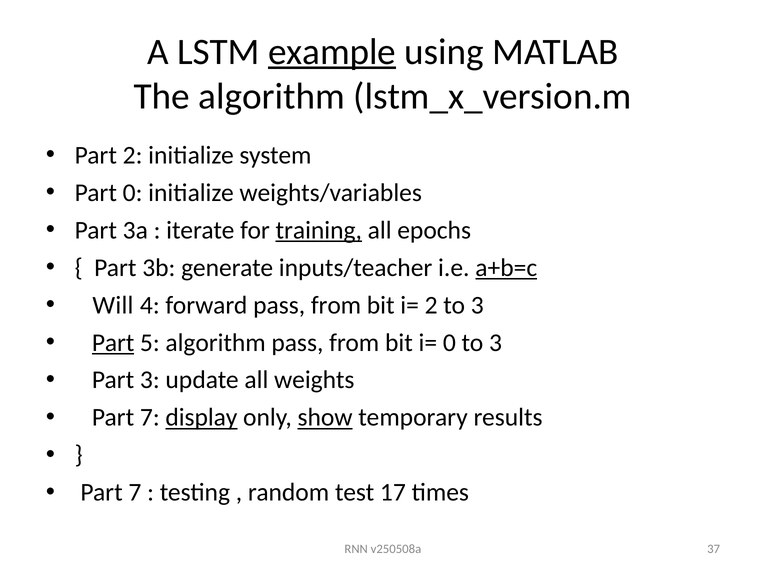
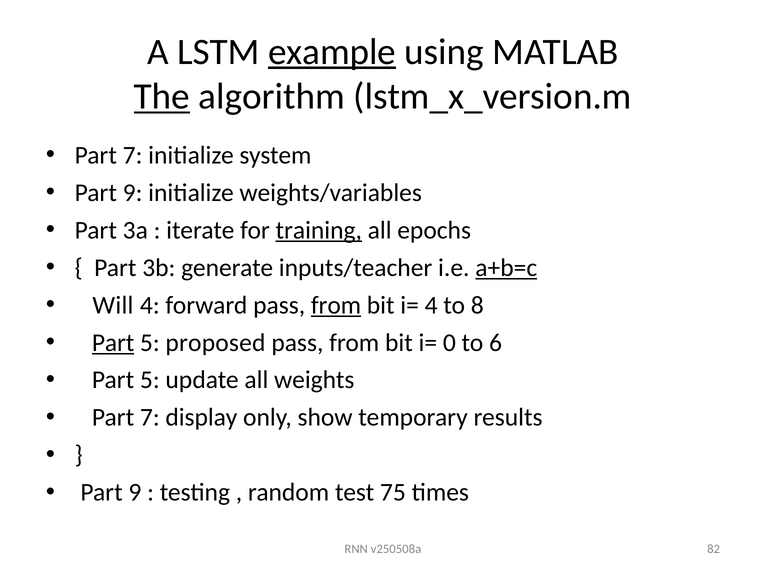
The underline: none -> present
2 at (133, 155): 2 -> 7
0 at (133, 192): 0 -> 9
from at (336, 305) underline: none -> present
i= 2: 2 -> 4
3 at (477, 305): 3 -> 8
5 algorithm: algorithm -> proposed
0 to 3: 3 -> 6
3 at (150, 380): 3 -> 5
display underline: present -> none
show underline: present -> none
7 at (135, 492): 7 -> 9
17: 17 -> 75
37: 37 -> 82
